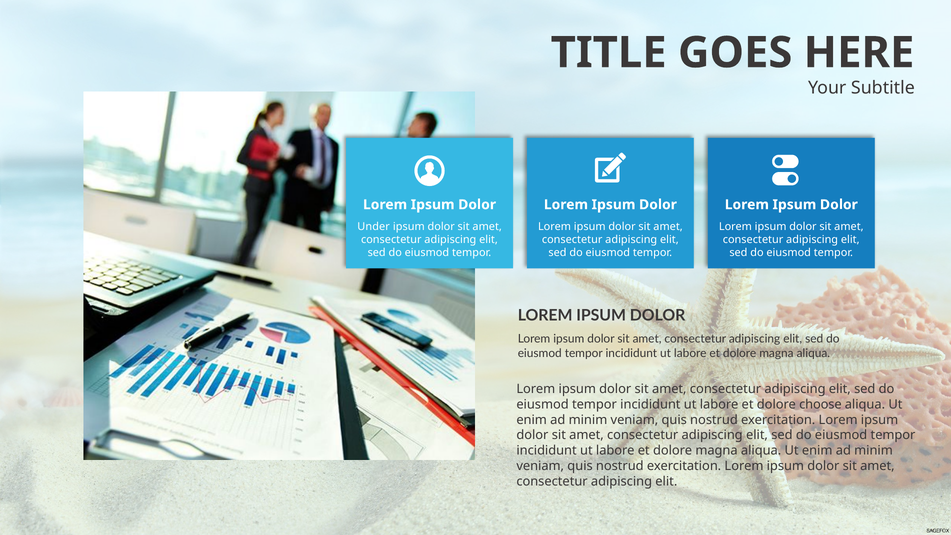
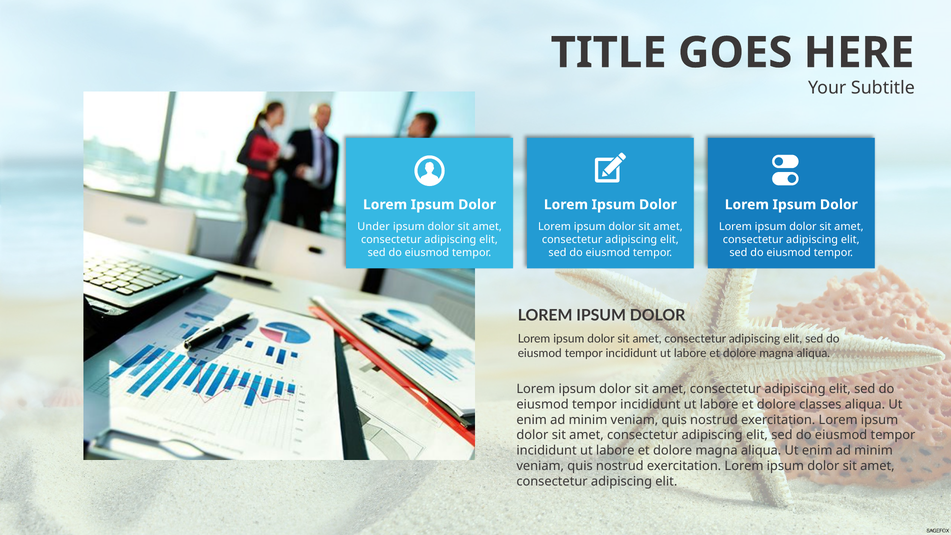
choose: choose -> classes
